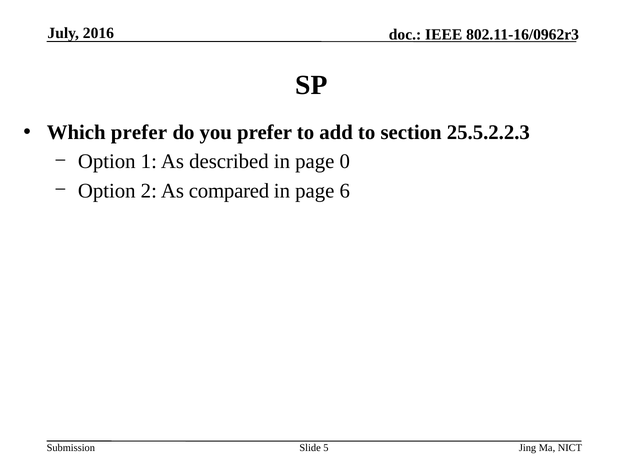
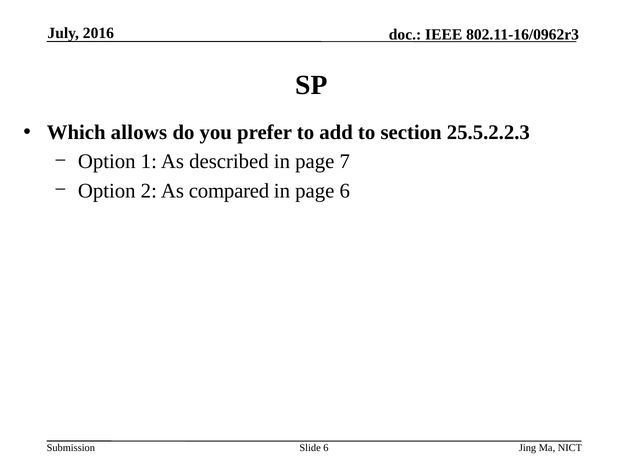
Which prefer: prefer -> allows
0: 0 -> 7
Slide 5: 5 -> 6
